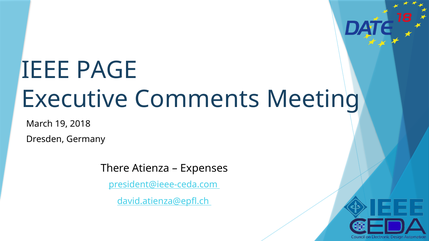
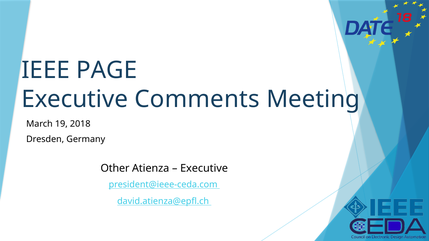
There: There -> Other
Expenses at (204, 169): Expenses -> Executive
